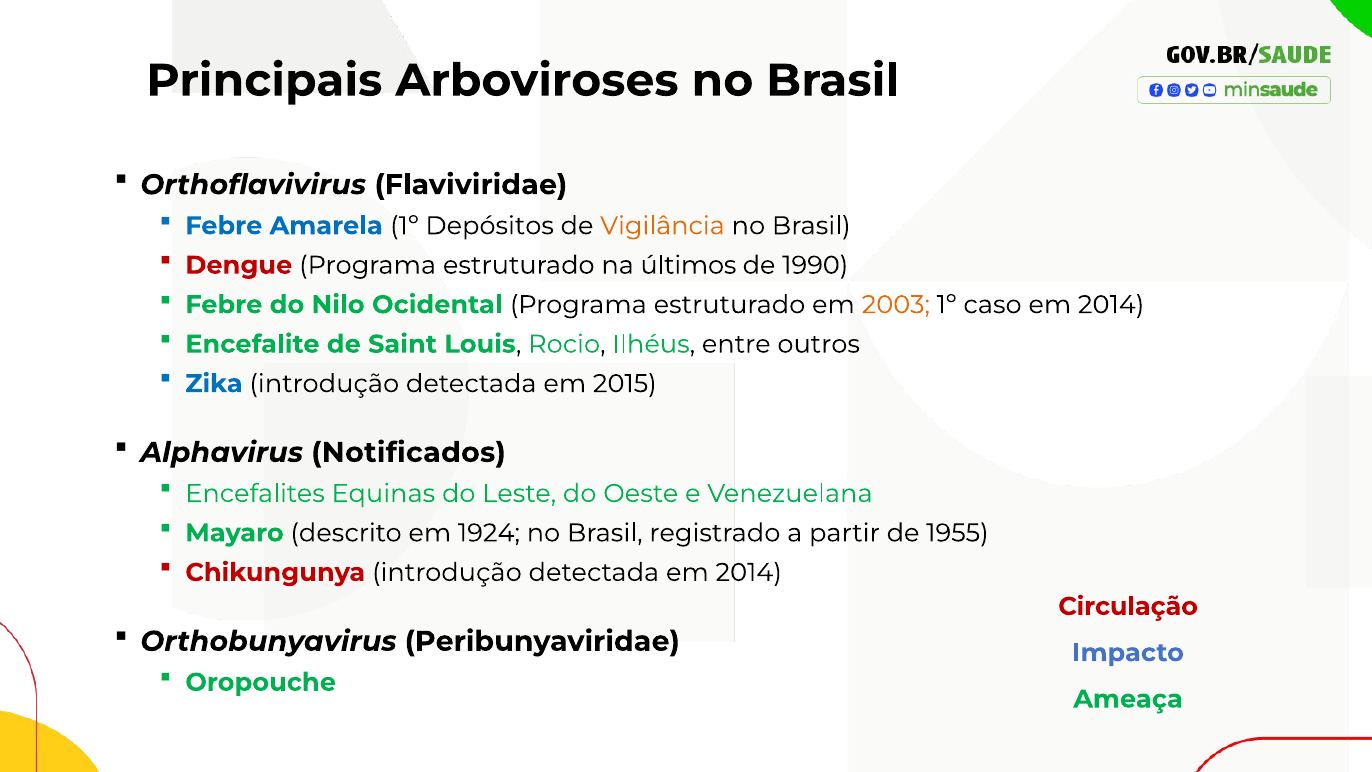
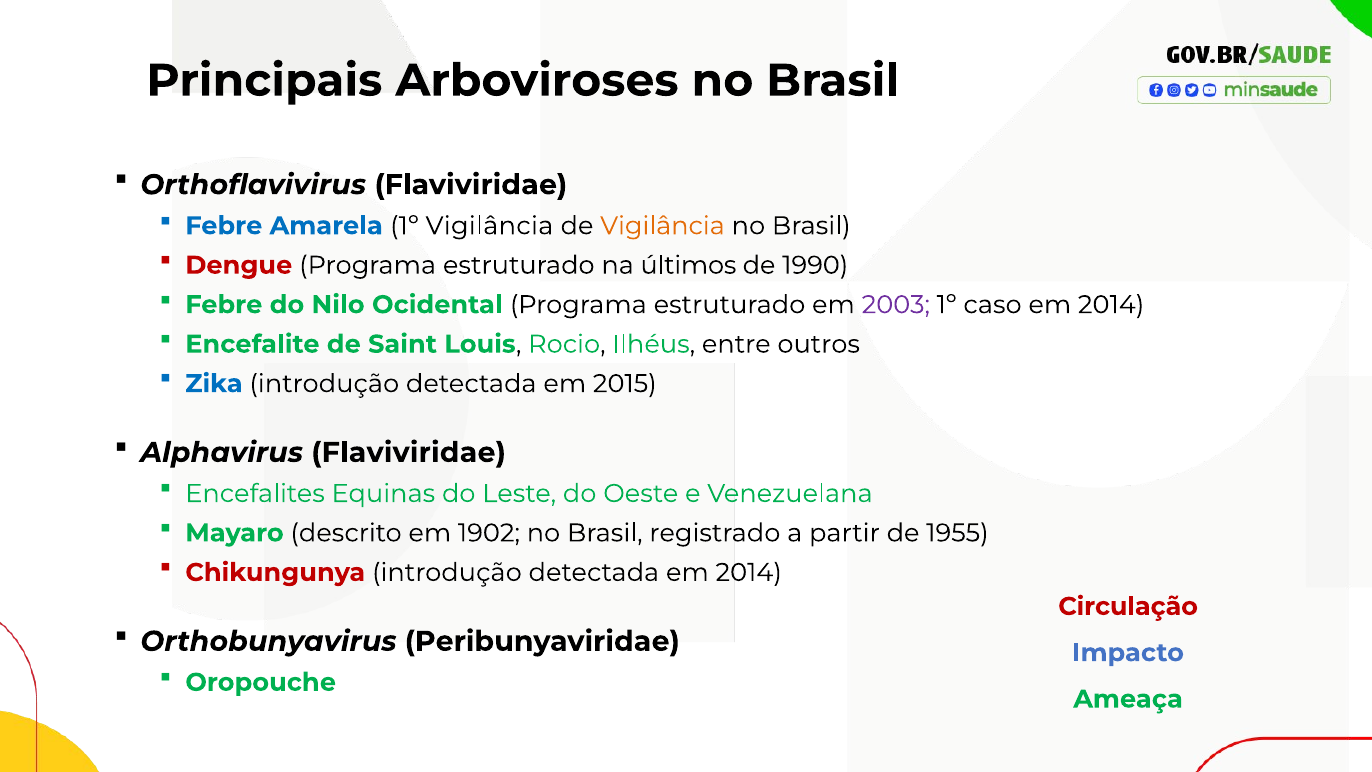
1º Depósitos: Depósitos -> Vigilância
2003 colour: orange -> purple
Alphavirus Notificados: Notificados -> Flaviviridae
1924: 1924 -> 1902
